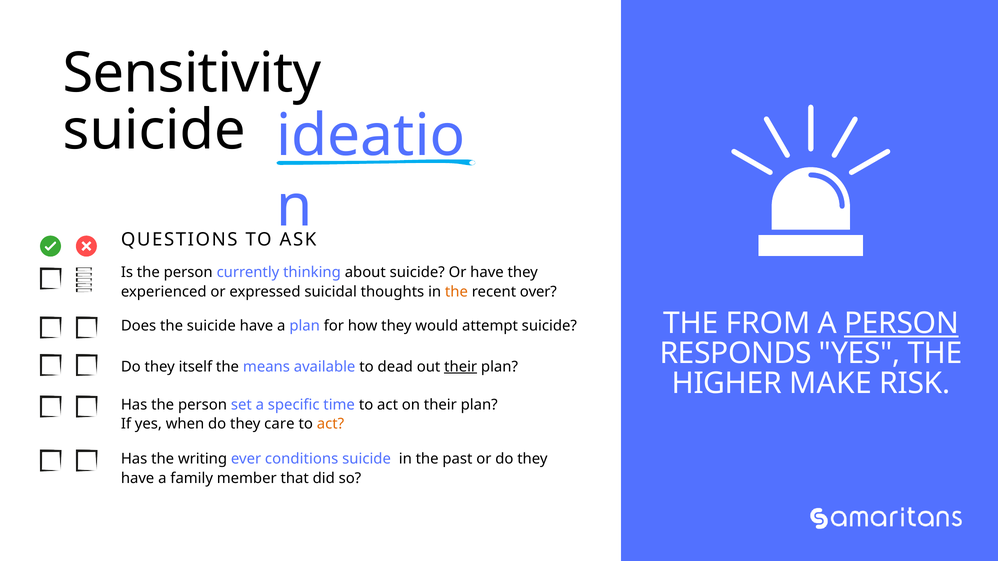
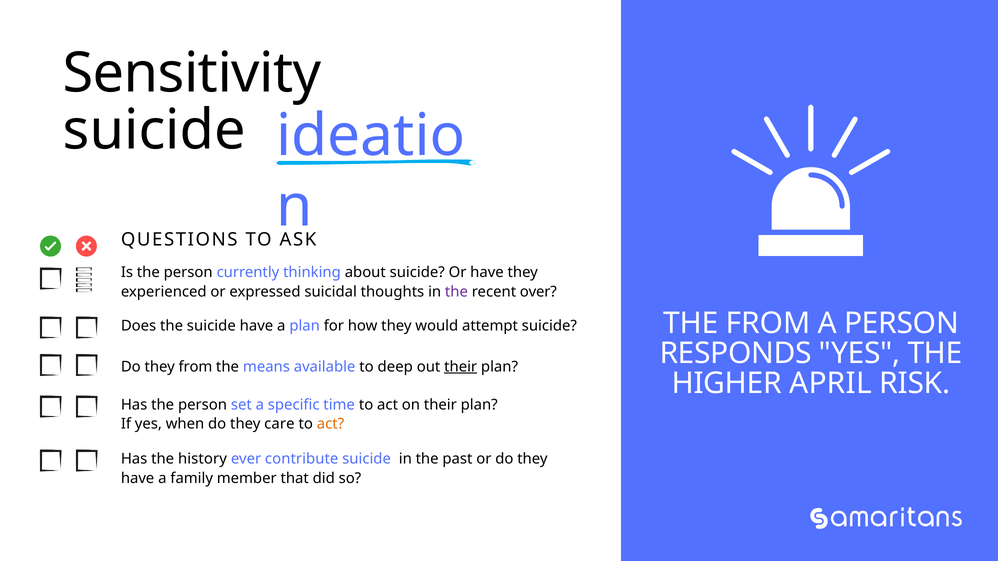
the at (456, 292) colour: orange -> purple
PERSON at (901, 324) underline: present -> none
they itself: itself -> from
dead: dead -> deep
MAKE: MAKE -> APRIL
writing: writing -> history
conditions: conditions -> contribute
